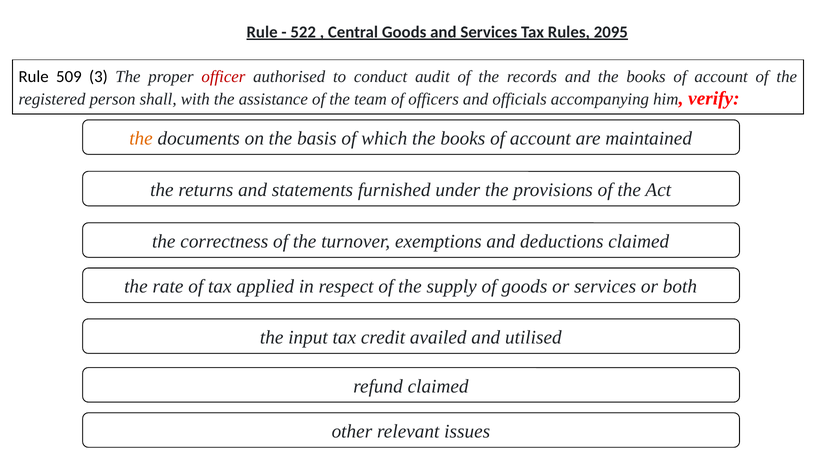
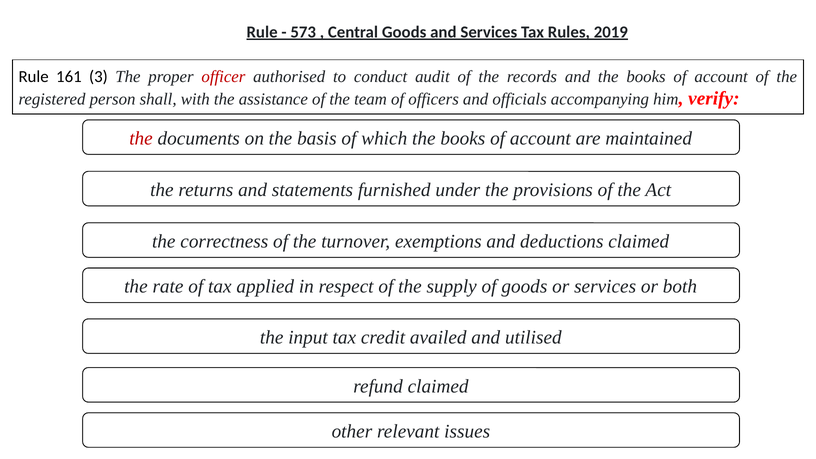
522: 522 -> 573
2095: 2095 -> 2019
509: 509 -> 161
the at (141, 138) colour: orange -> red
